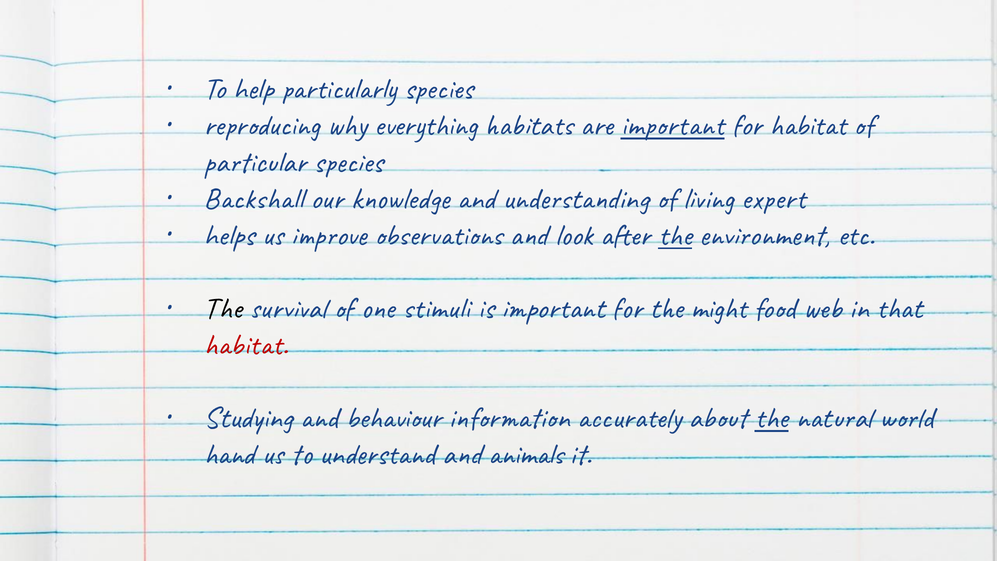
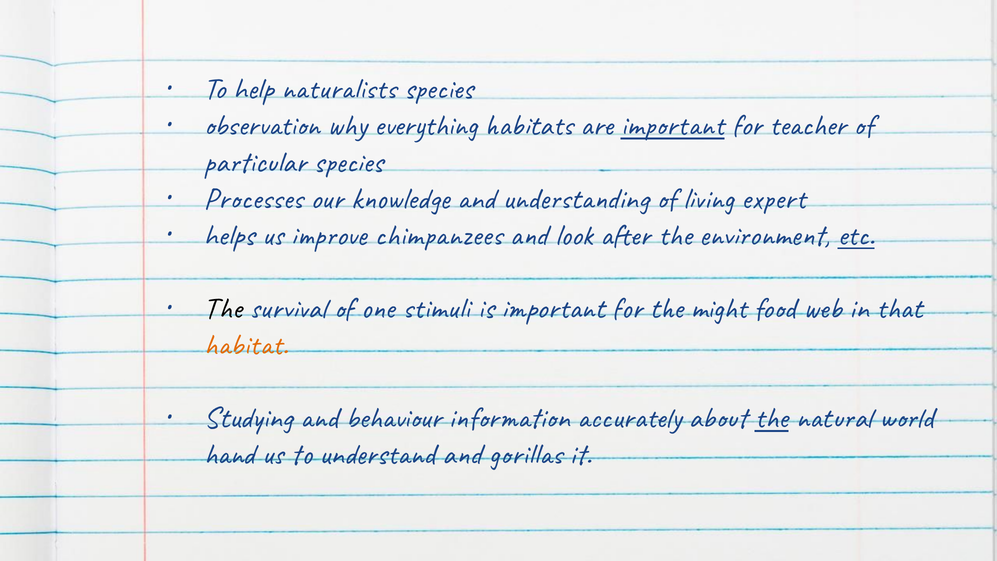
particularly: particularly -> naturalists
reproducing: reproducing -> observation
for habitat: habitat -> teacher
Backshall: Backshall -> Processes
observations: observations -> chimpanzees
the at (675, 235) underline: present -> none
etc underline: none -> present
habitat at (246, 345) colour: red -> orange
animals: animals -> gorillas
